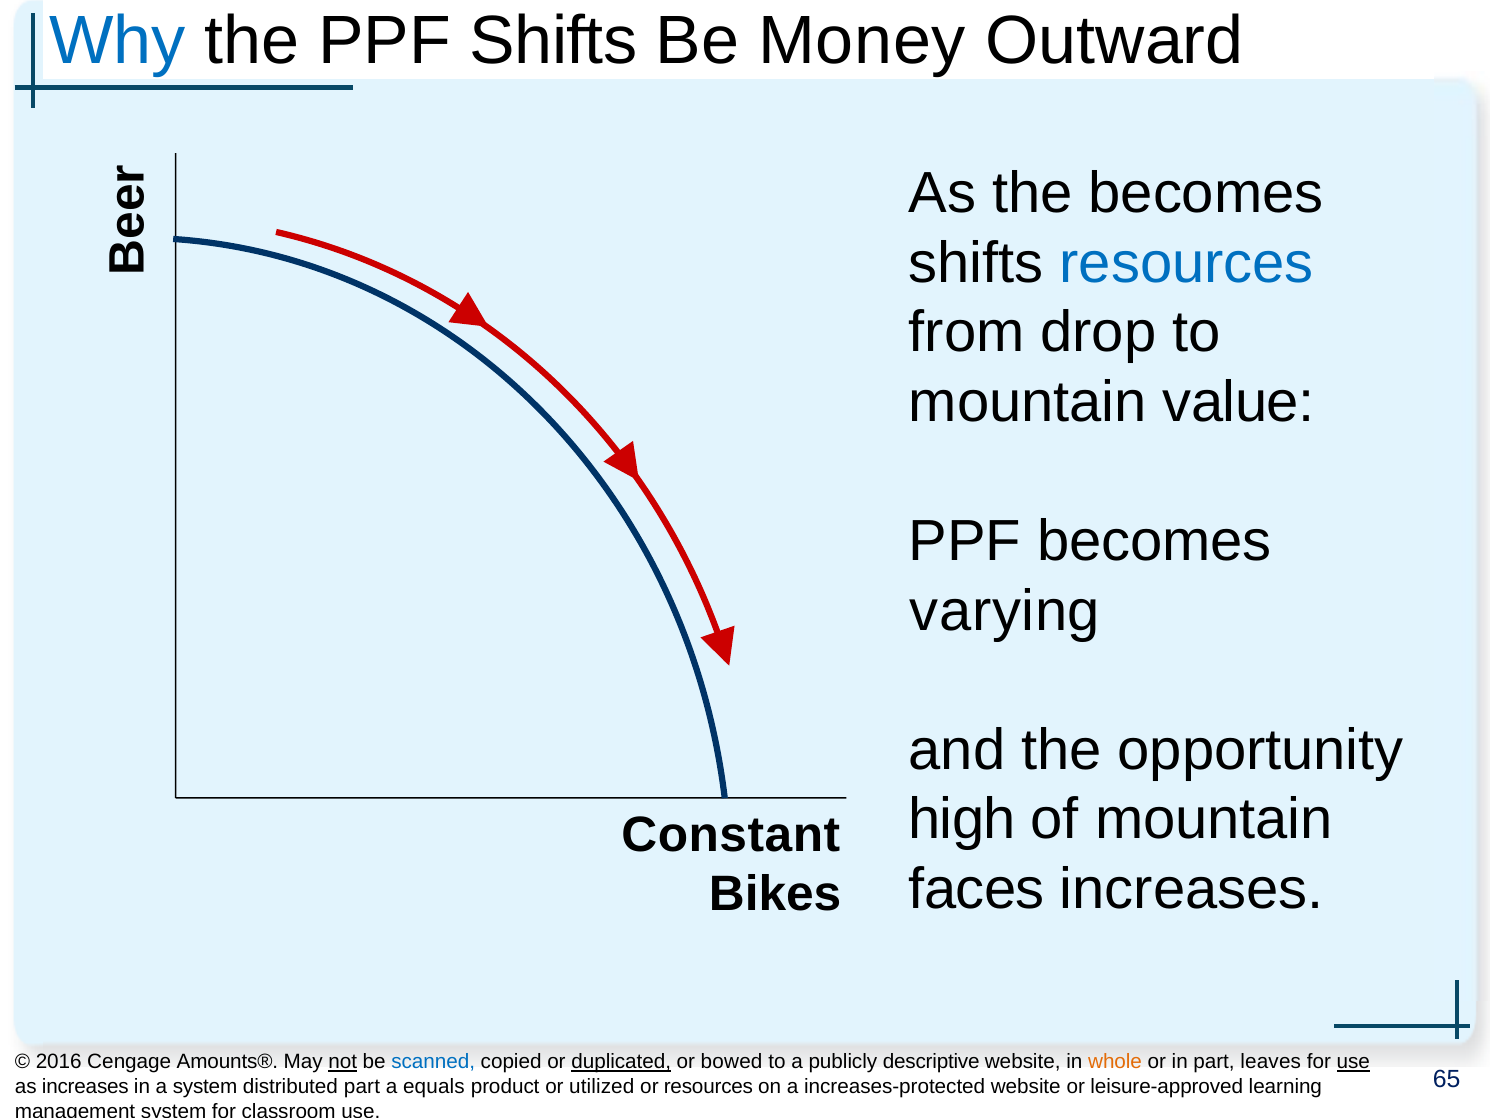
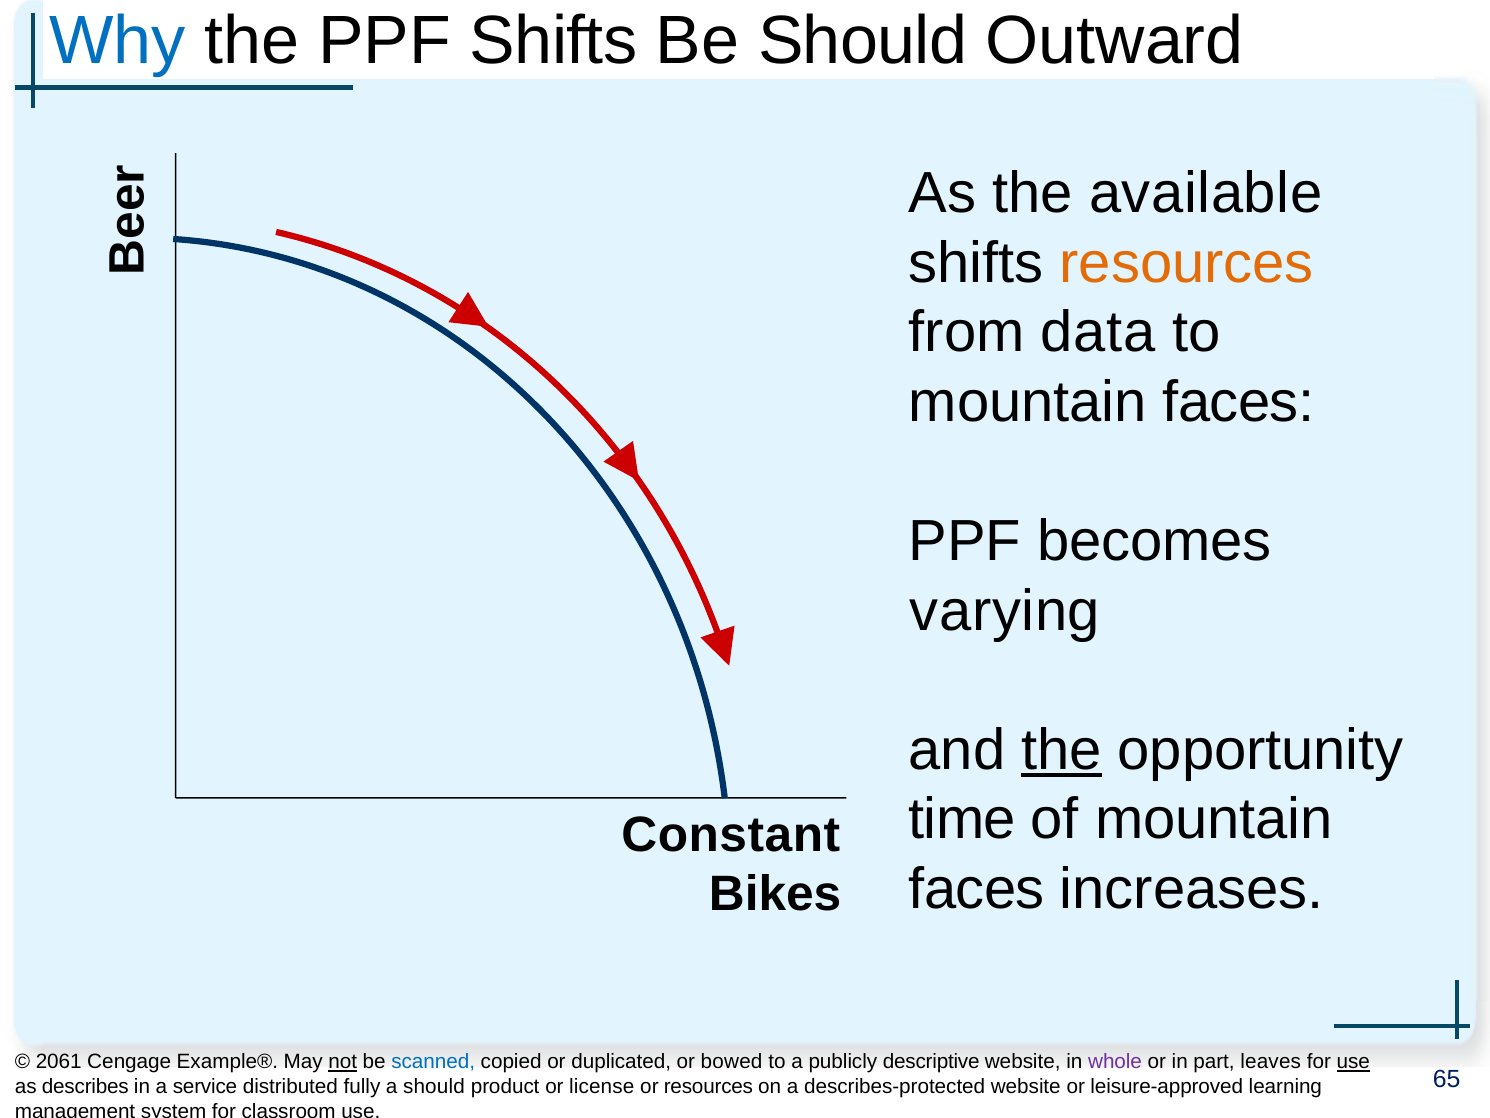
Be Money: Money -> Should
the becomes: becomes -> available
resources at (1187, 263) colour: blue -> orange
drop: drop -> data
value at (1239, 402): value -> faces
the at (1062, 750) underline: none -> present
high: high -> time
2016: 2016 -> 2061
Amounts®: Amounts® -> Example®
duplicated underline: present -> none
whole colour: orange -> purple
as increases: increases -> describes
a system: system -> service
distributed part: part -> fully
a equals: equals -> should
utilized: utilized -> license
increases-protected: increases-protected -> describes-protected
